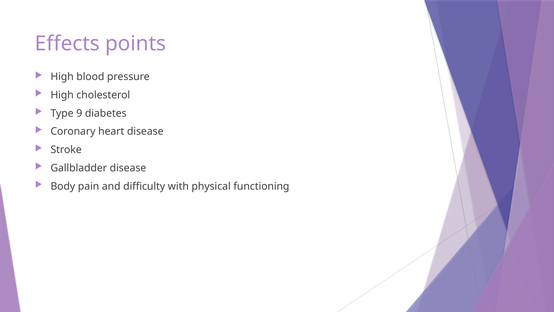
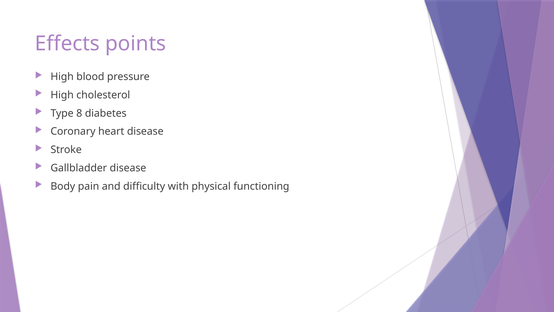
9: 9 -> 8
